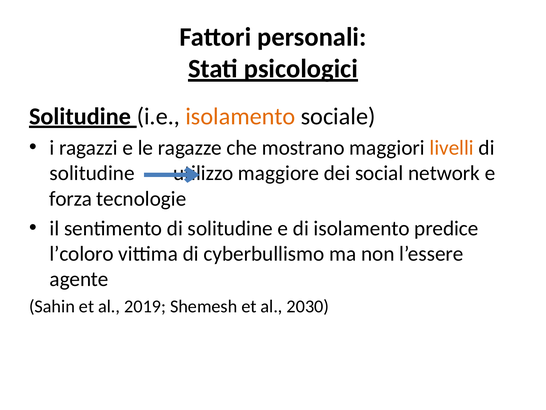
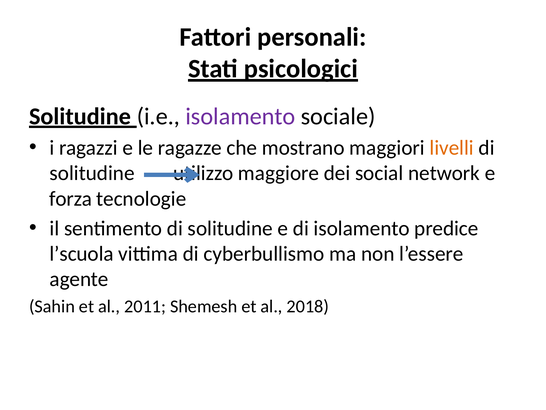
isolamento at (240, 116) colour: orange -> purple
l’coloro: l’coloro -> l’scuola
2019: 2019 -> 2011
2030: 2030 -> 2018
